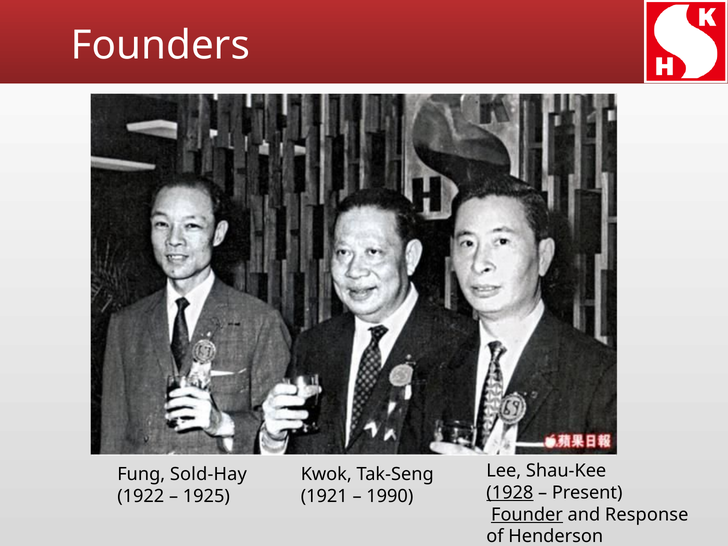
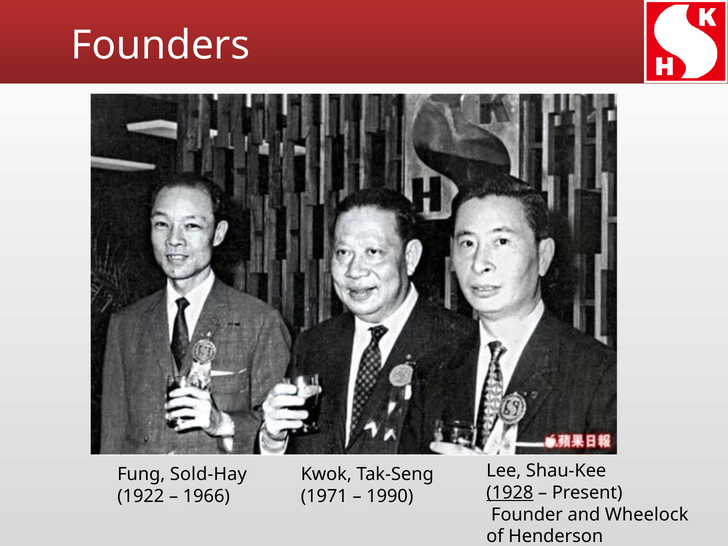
1925: 1925 -> 1966
1921: 1921 -> 1971
Founder underline: present -> none
Response: Response -> Wheelock
